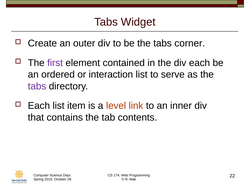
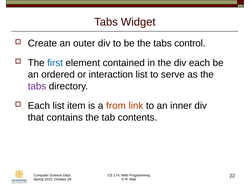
corner: corner -> control
first colour: purple -> blue
level: level -> from
